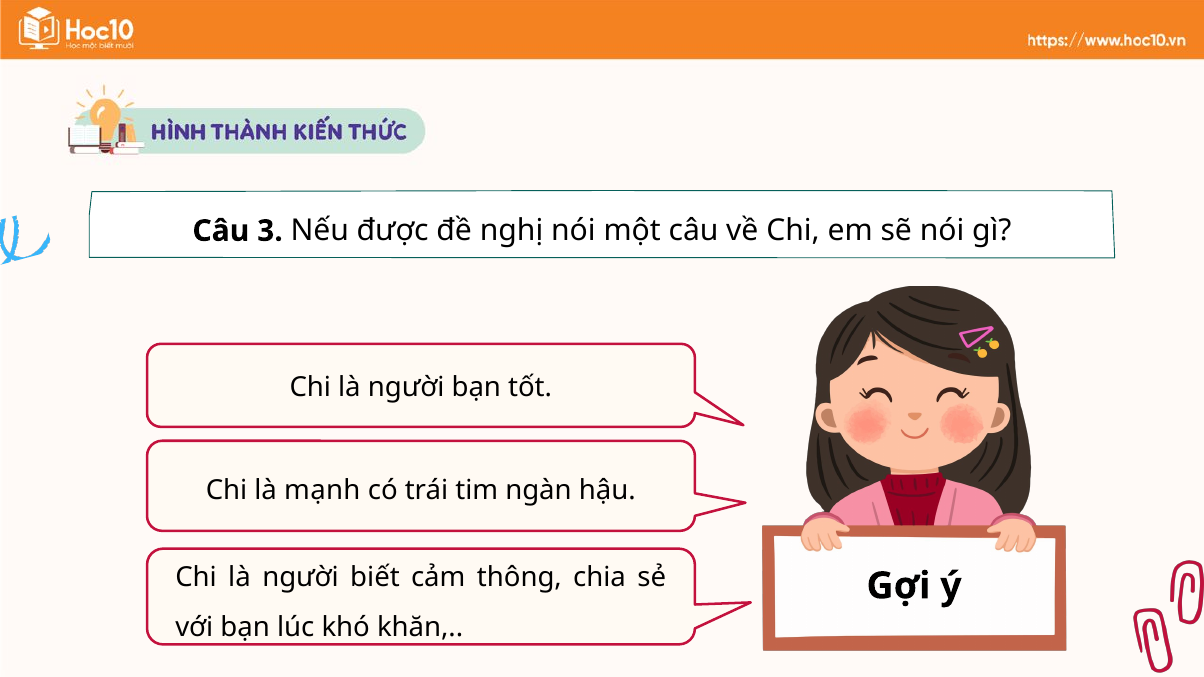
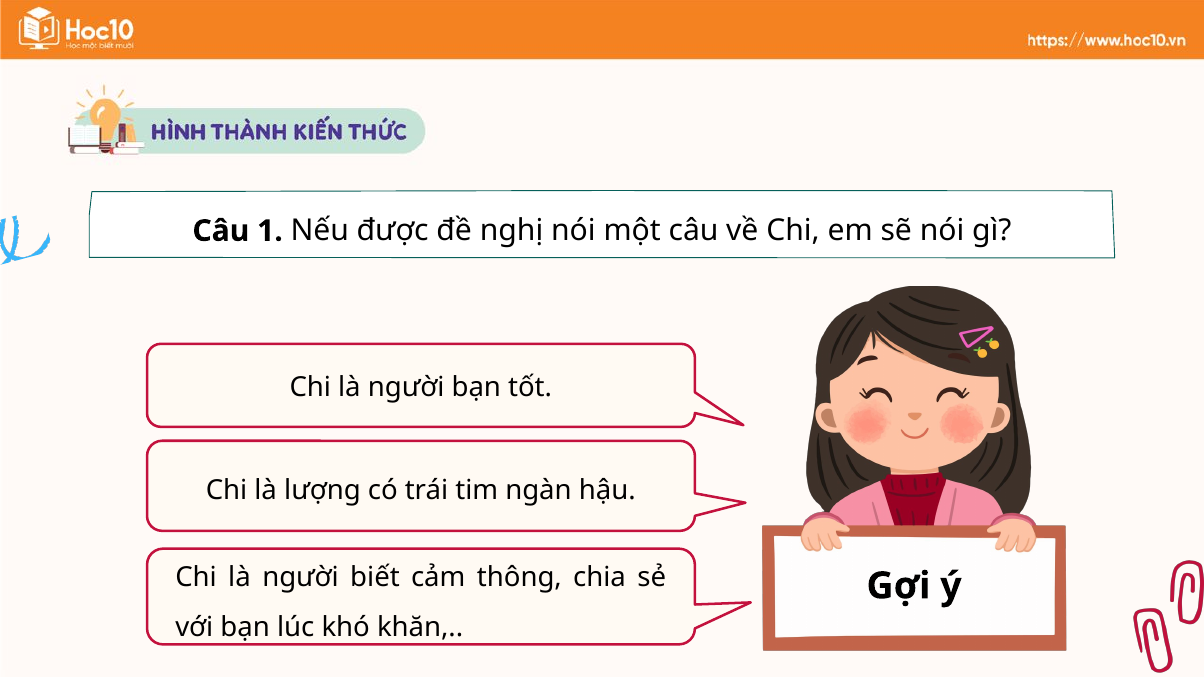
3: 3 -> 1
mạnh: mạnh -> lượng
